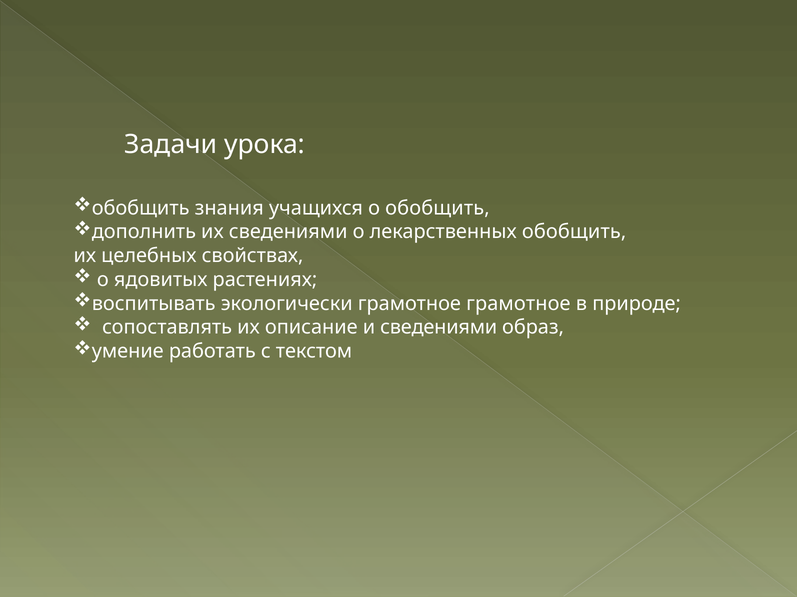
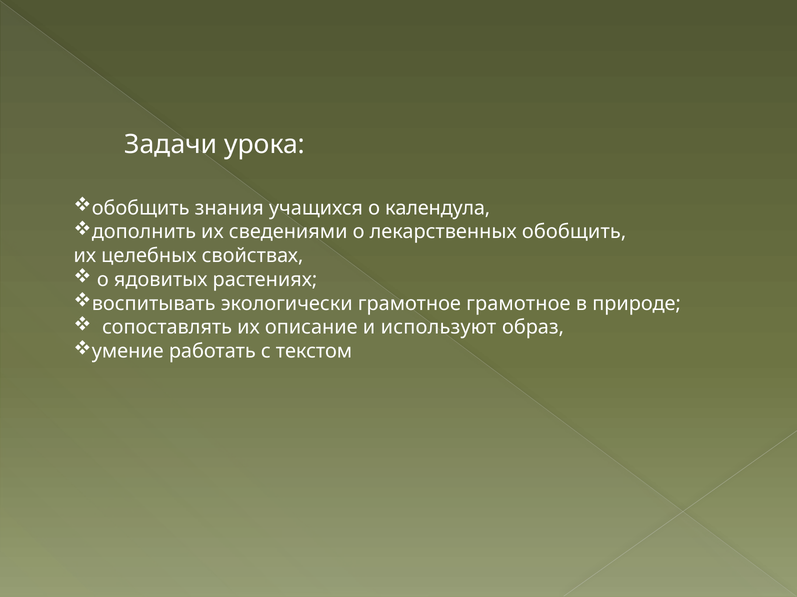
о обобщить: обобщить -> календула
и сведениями: сведениями -> используют
